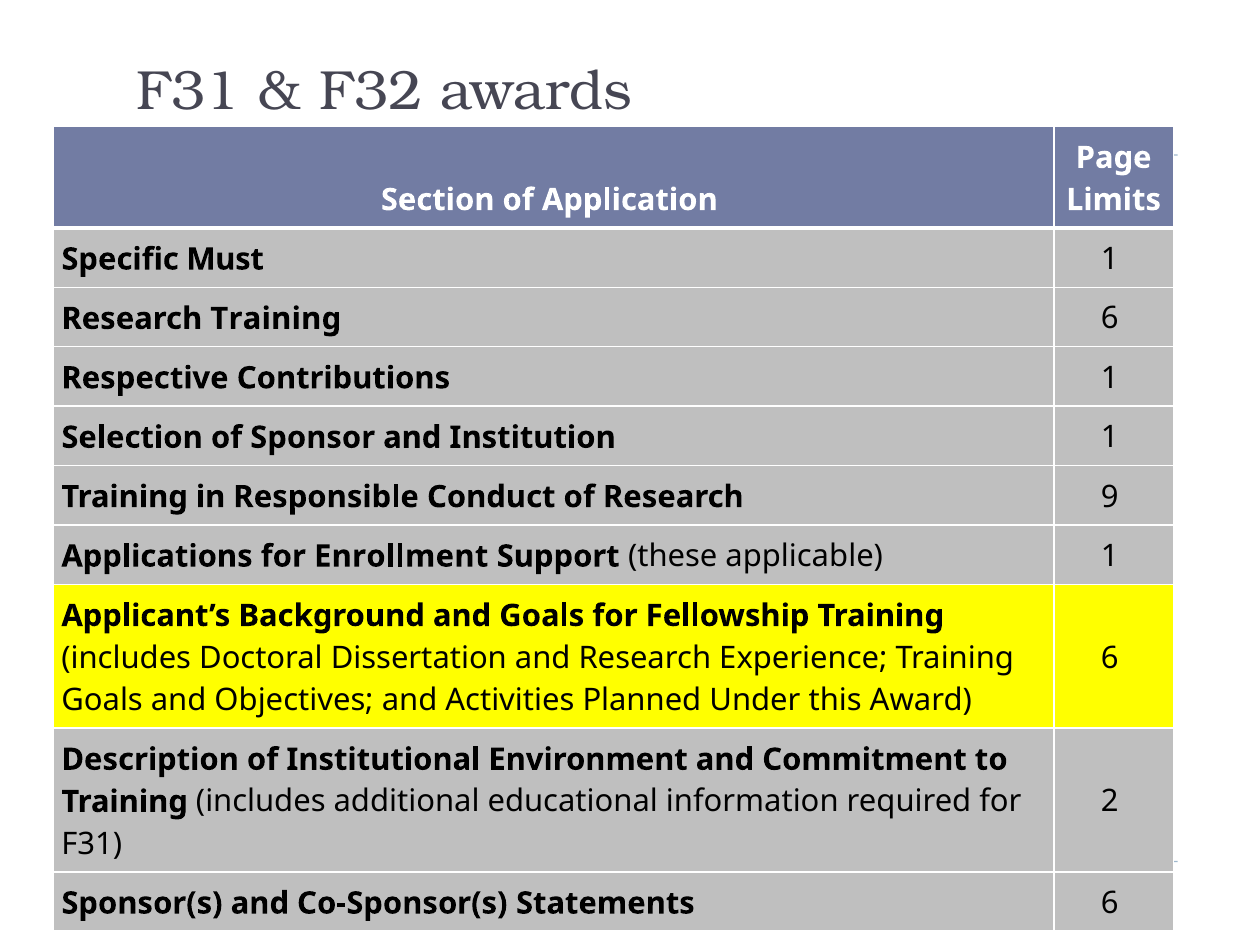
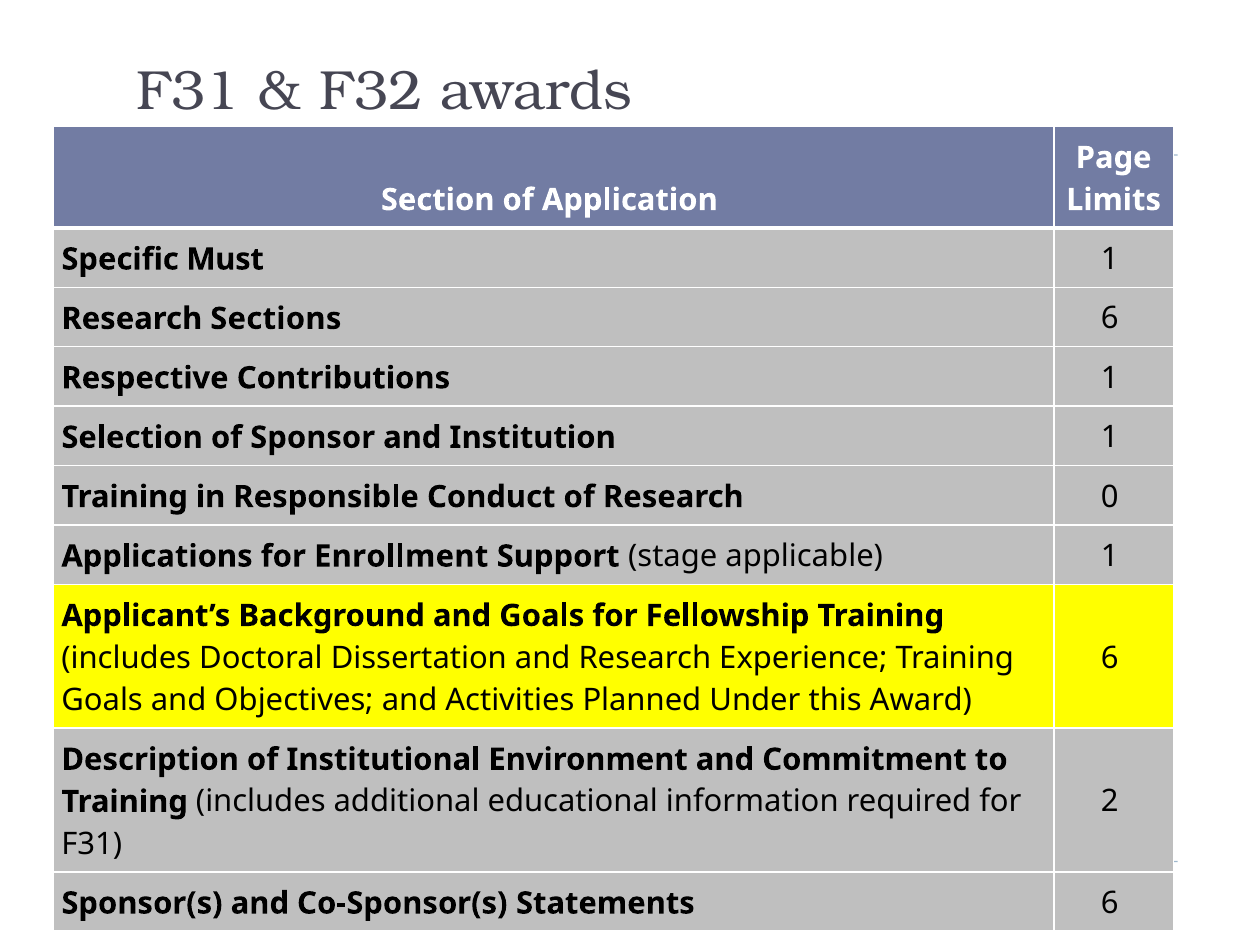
Research Training: Training -> Sections
9: 9 -> 0
these: these -> stage
